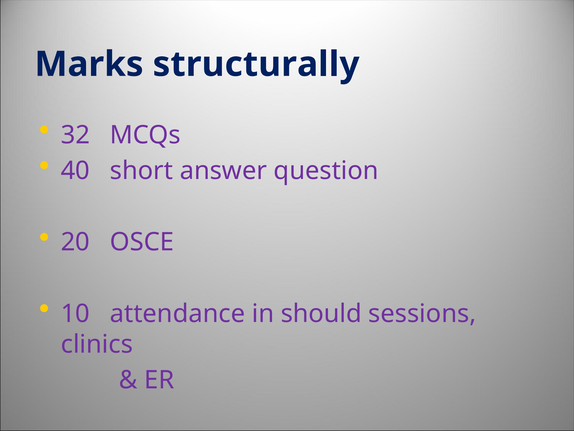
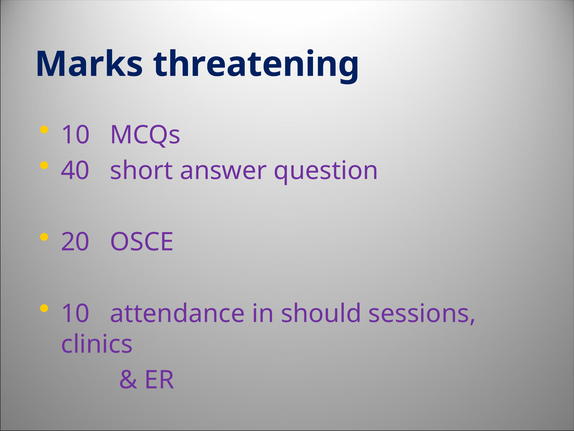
structurally: structurally -> threatening
32 at (75, 135): 32 -> 10
